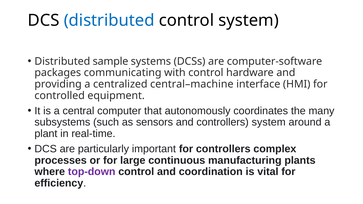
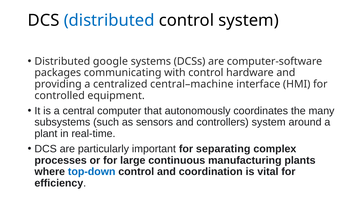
sample: sample -> google
for controllers: controllers -> separating
top-down colour: purple -> blue
